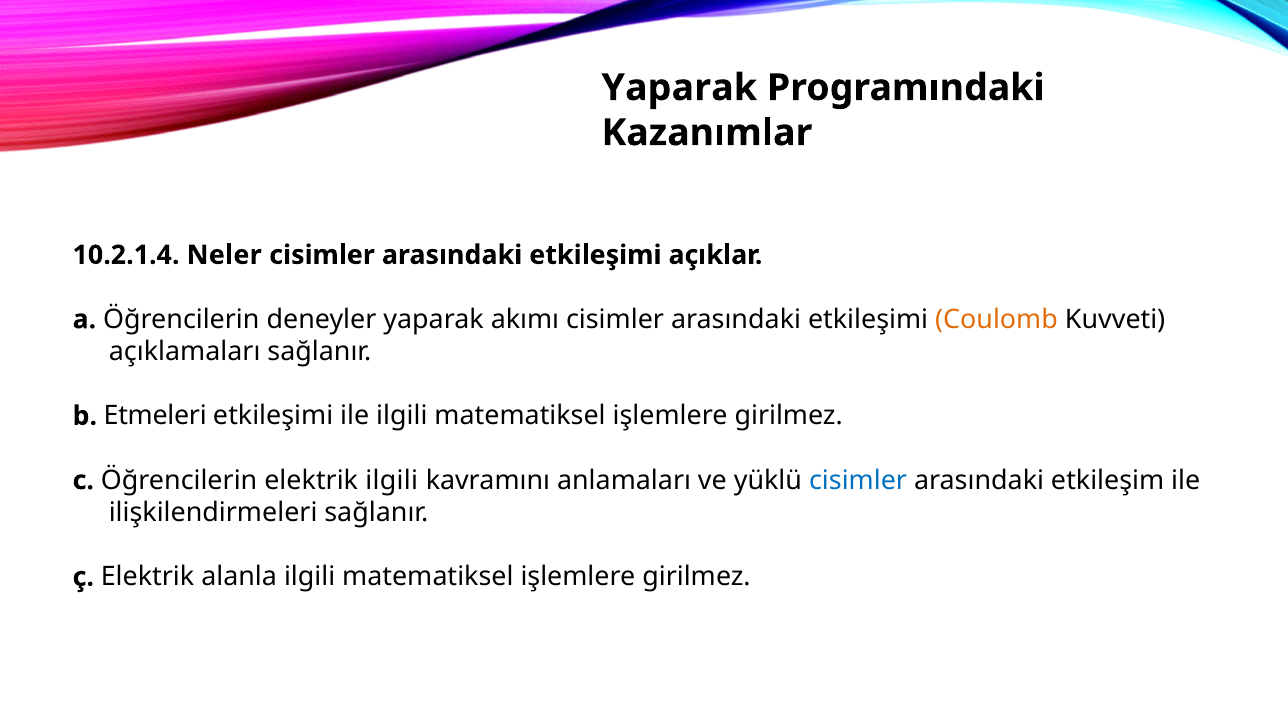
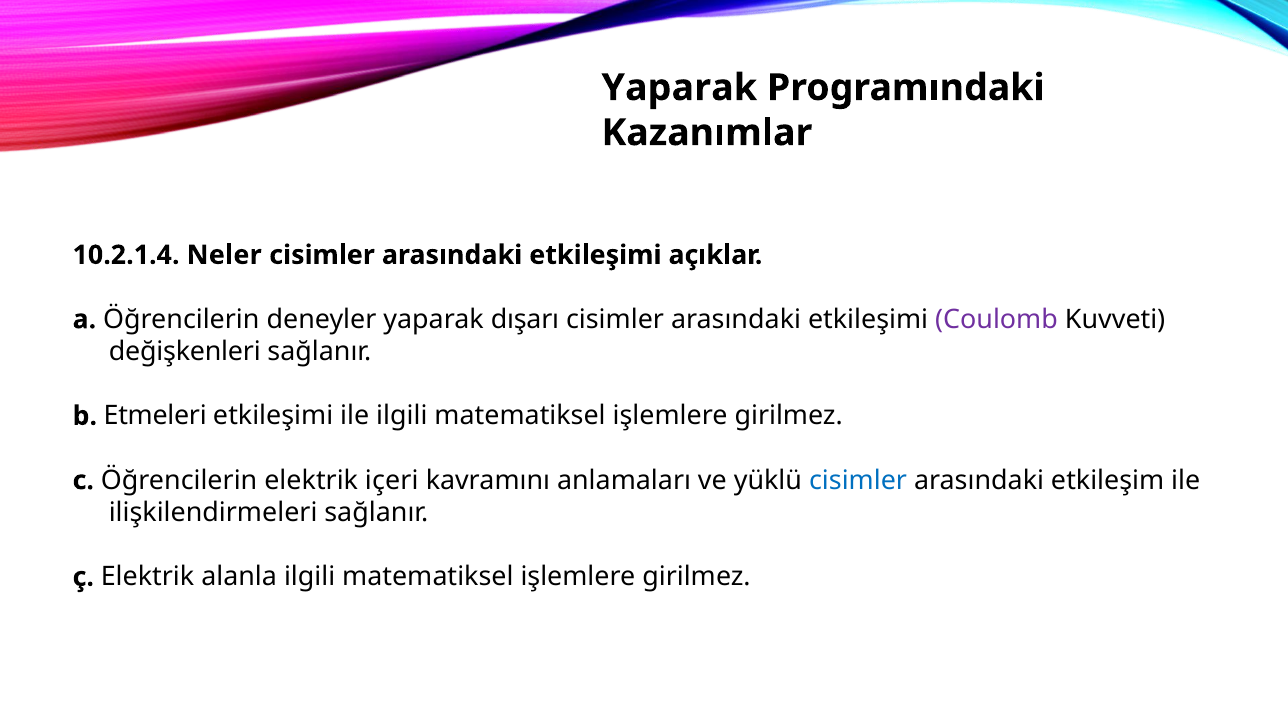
akımı: akımı -> dışarı
Coulomb colour: orange -> purple
açıklamaları: açıklamaları -> değişkenleri
elektrik ilgili: ilgili -> içeri
